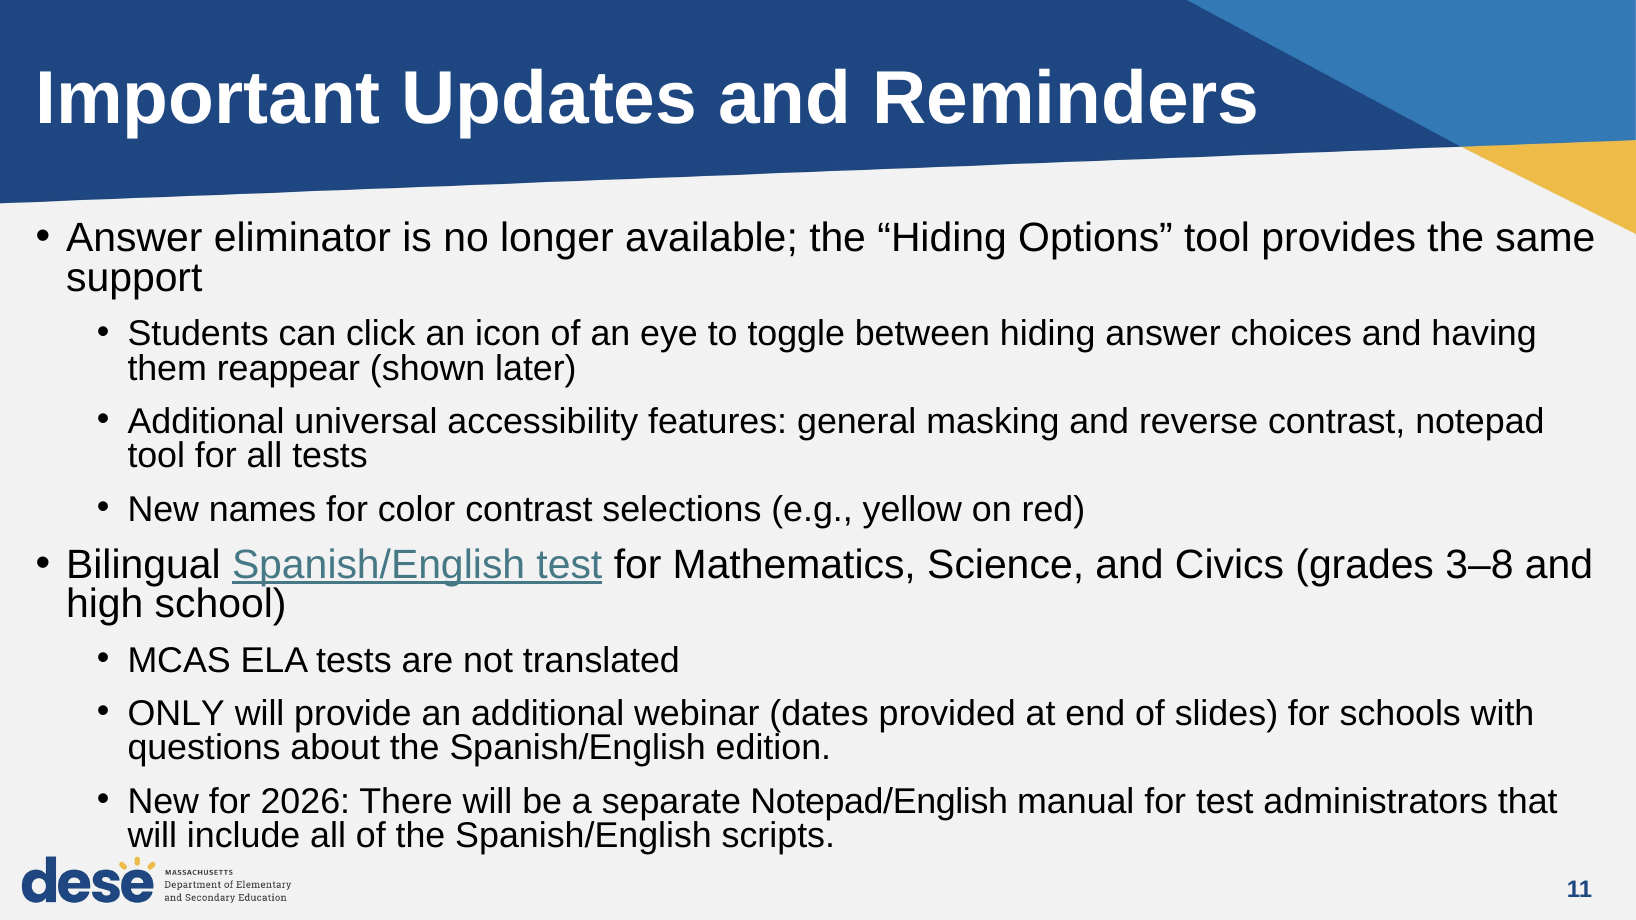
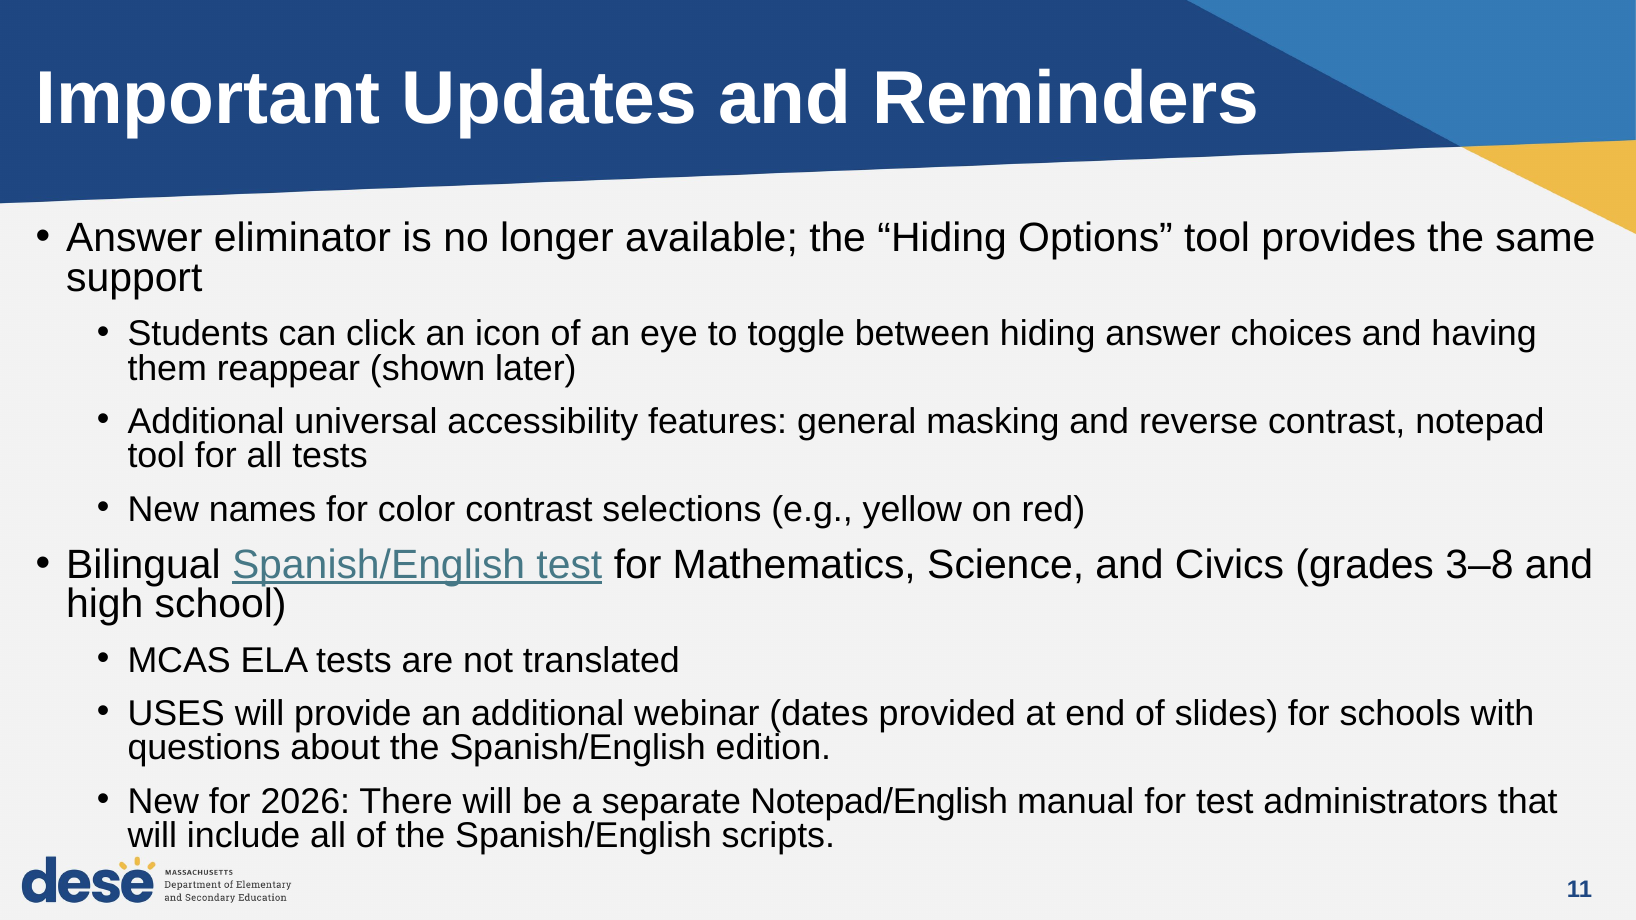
ONLY: ONLY -> USES
